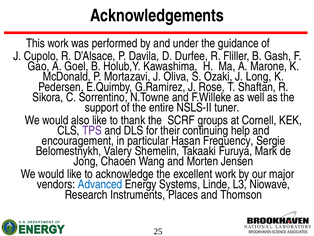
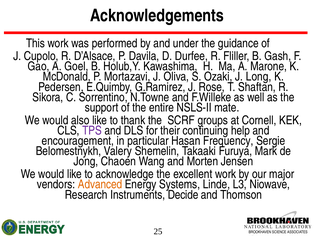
tuner: tuner -> mate
Advanced colour: blue -> orange
Places: Places -> Decide
